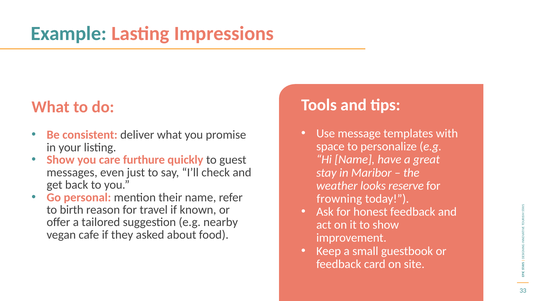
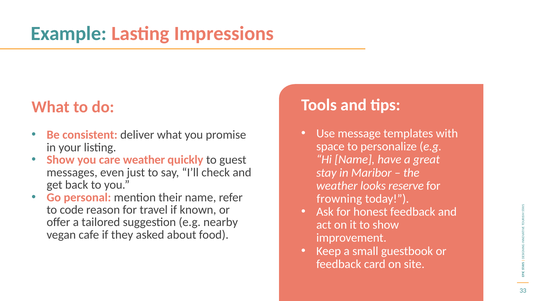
care furthure: furthure -> weather
birth: birth -> code
